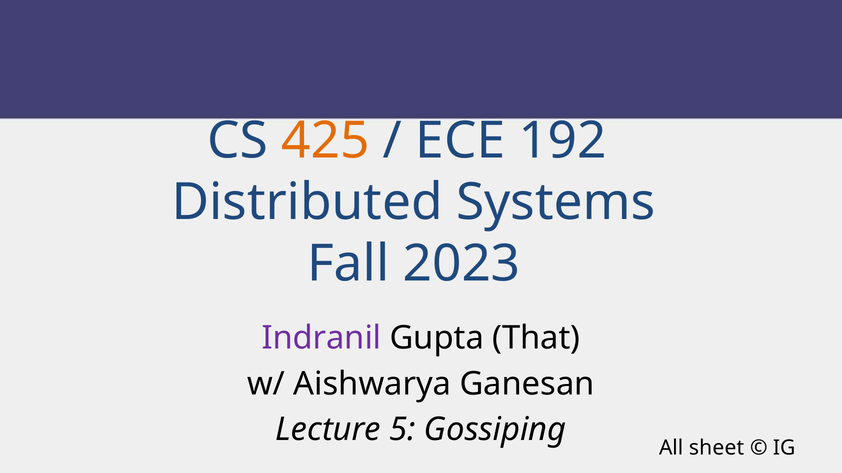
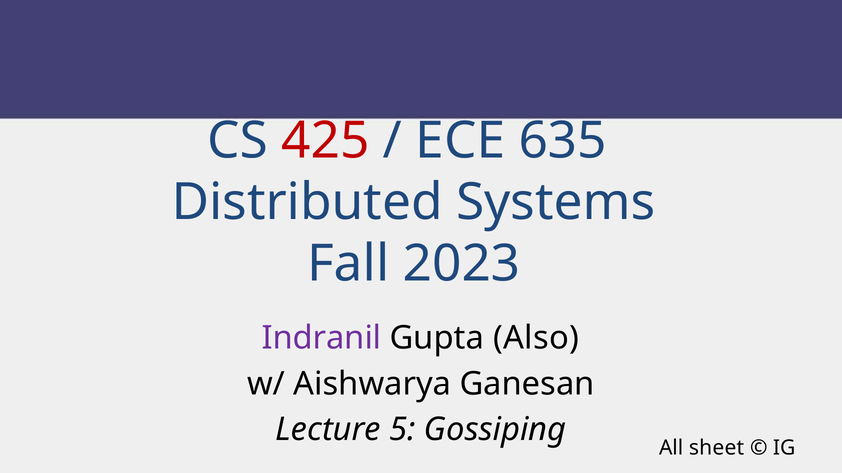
425 colour: orange -> red
192: 192 -> 635
That: That -> Also
